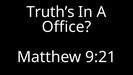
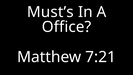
Truth’s: Truth’s -> Must’s
9:21: 9:21 -> 7:21
